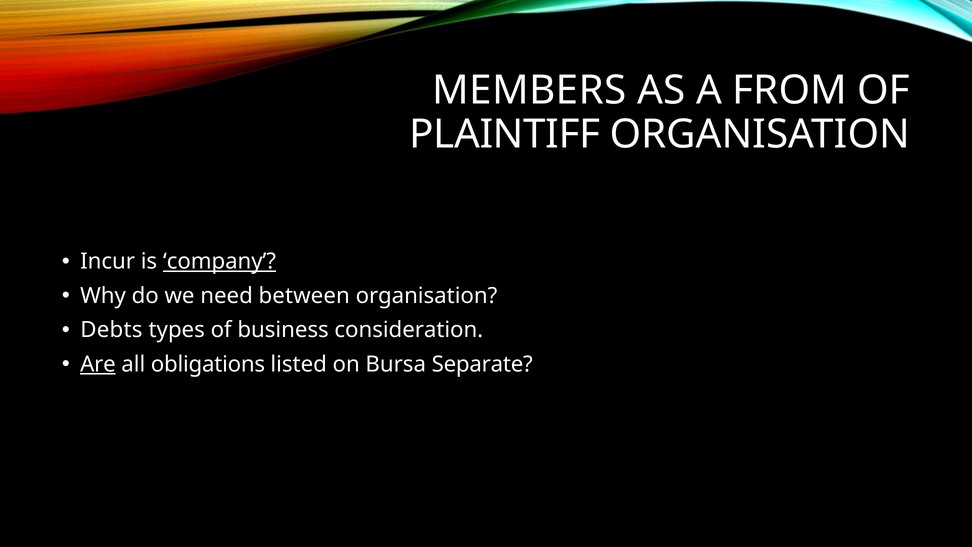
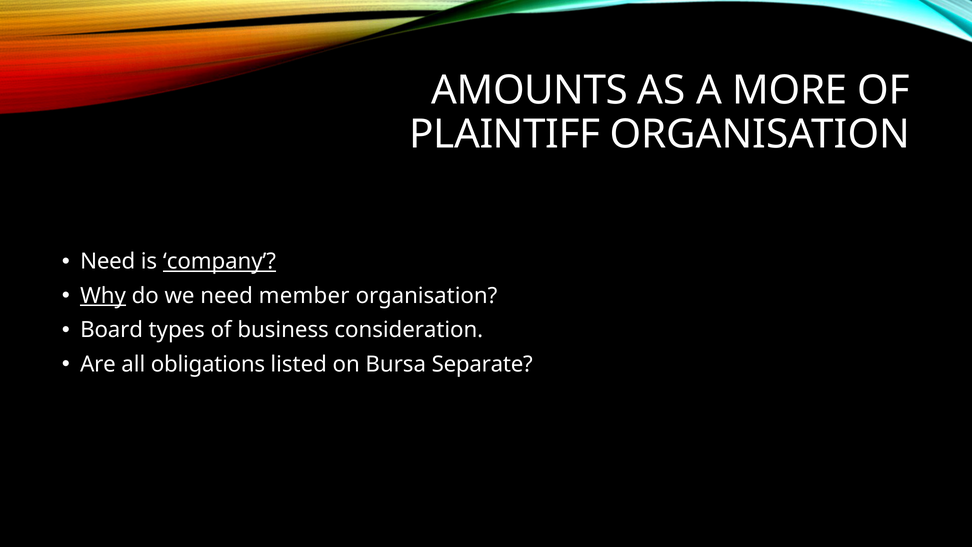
MEMBERS: MEMBERS -> AMOUNTS
FROM: FROM -> MORE
Incur at (108, 261): Incur -> Need
Why underline: none -> present
between: between -> member
Debts: Debts -> Board
Are underline: present -> none
